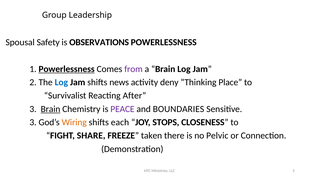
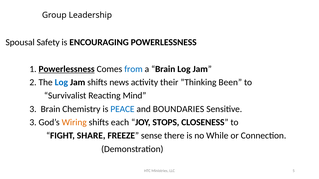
OBSERVATIONS: OBSERVATIONS -> ENCOURAGING
from colour: purple -> blue
deny: deny -> their
Place: Place -> Been
After: After -> Mind
Brain at (50, 109) underline: present -> none
PEACE colour: purple -> blue
taken: taken -> sense
Pelvic: Pelvic -> While
